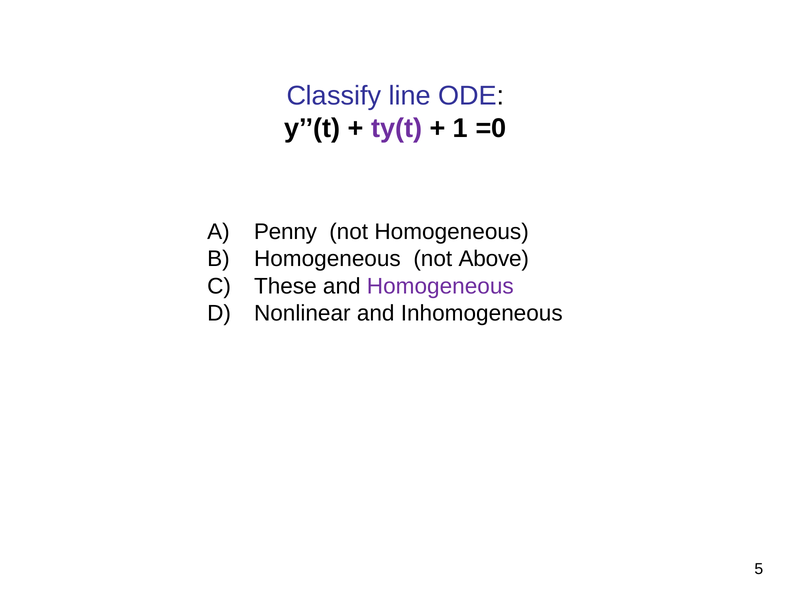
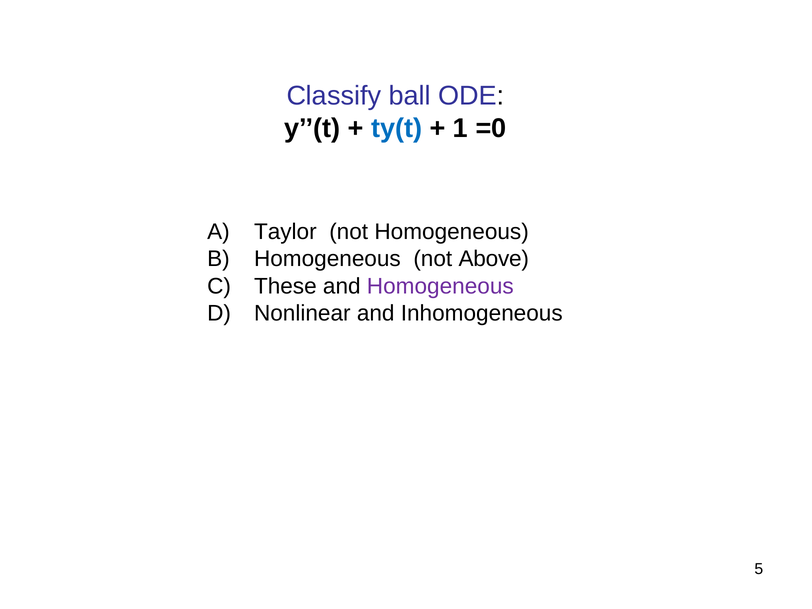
line: line -> ball
ty(t colour: purple -> blue
Penny: Penny -> Taylor
